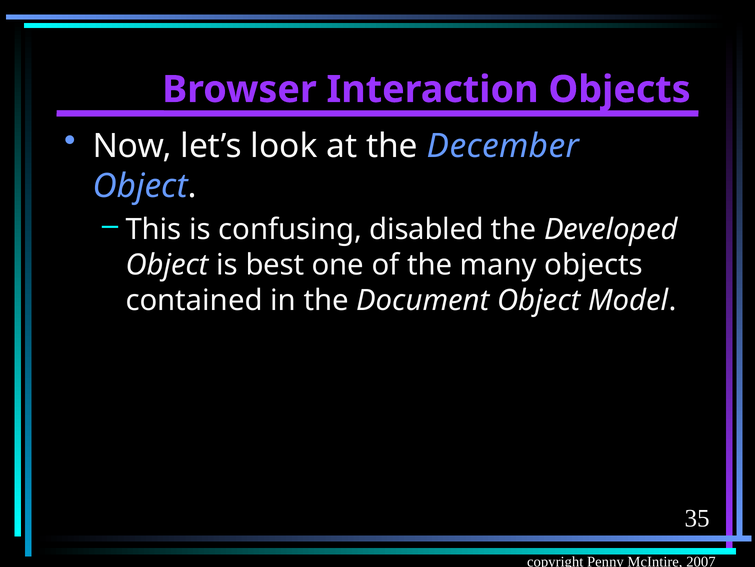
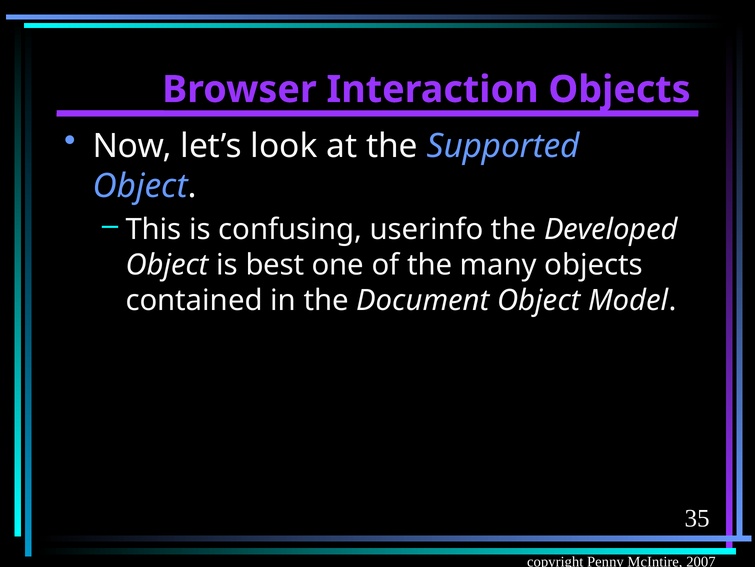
December: December -> Supported
disabled: disabled -> userinfo
